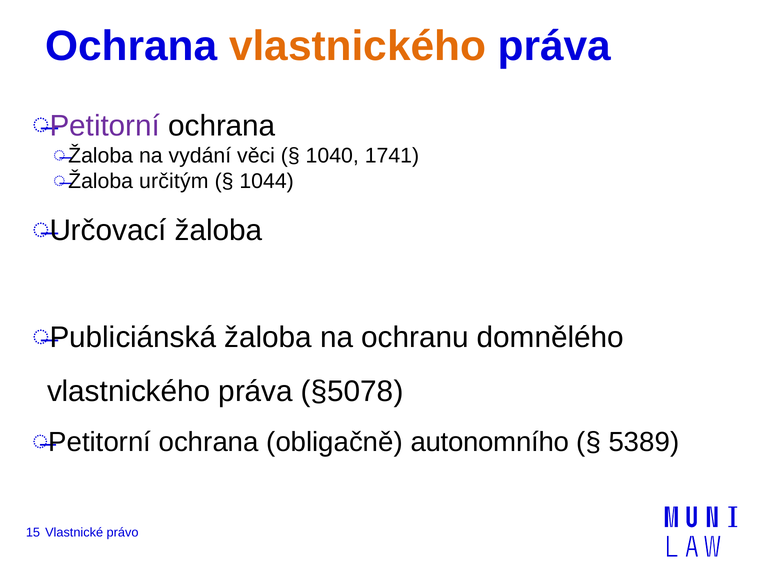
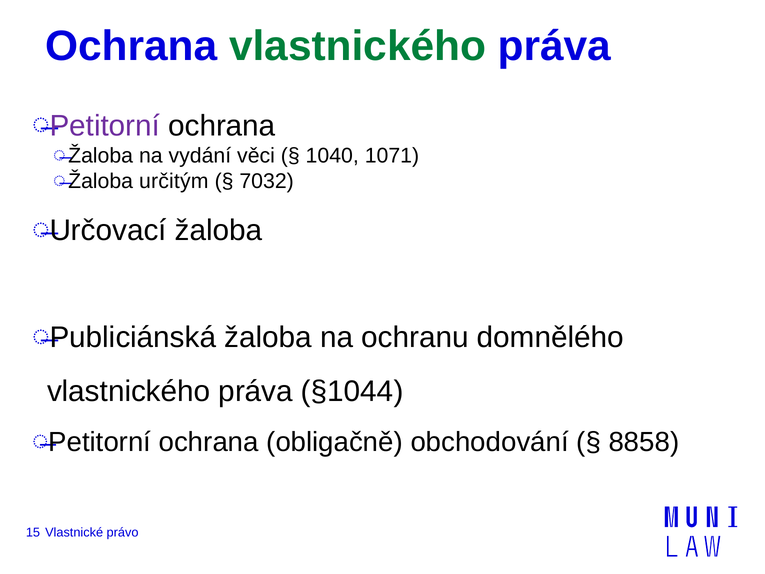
vlastnického at (358, 46) colour: orange -> green
1741: 1741 -> 1071
1044: 1044 -> 7032
§5078: §5078 -> §1044
autonomního: autonomního -> obchodování
5389: 5389 -> 8858
